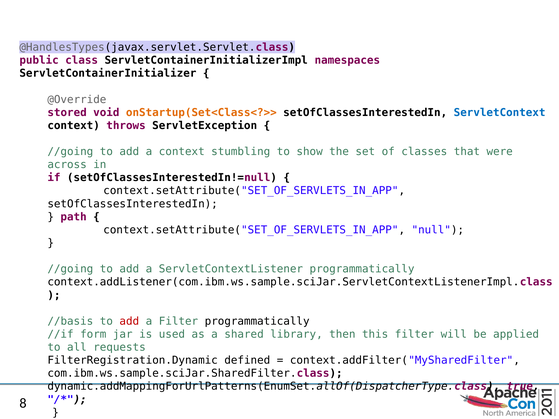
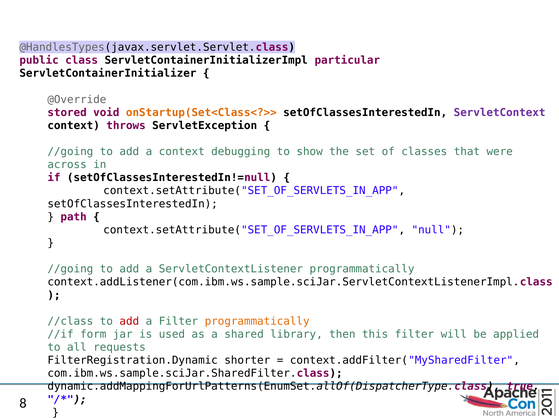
namespaces: namespaces -> particular
ServletContext colour: blue -> purple
stumbling: stumbling -> debugging
//basis: //basis -> //class
programmatically at (257, 321) colour: black -> orange
defined: defined -> shorter
